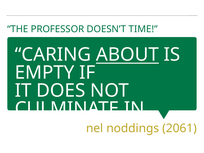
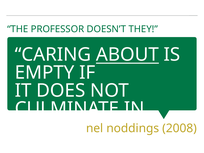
TIME: TIME -> THEY
2061: 2061 -> 2008
